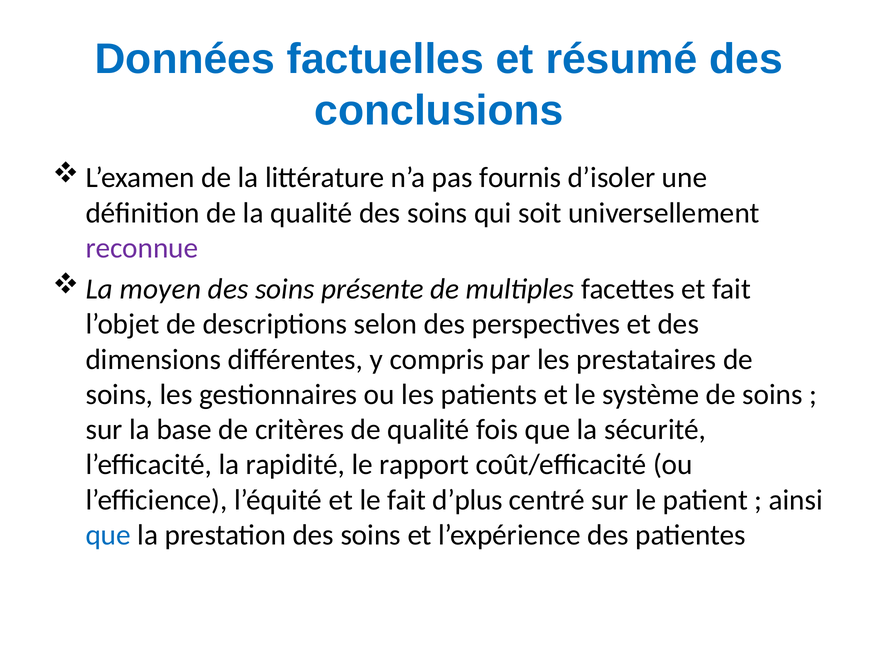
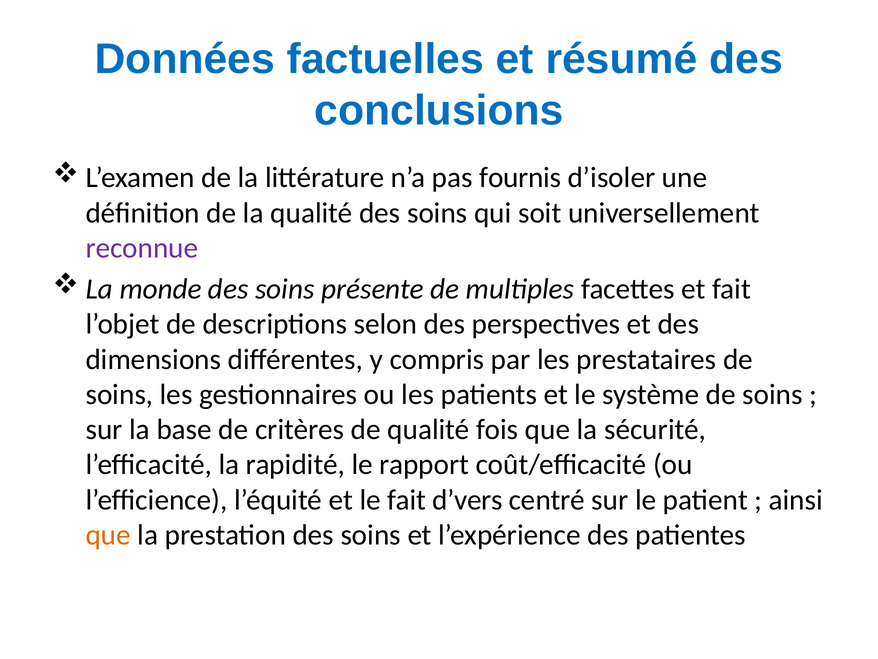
moyen: moyen -> monde
d’plus: d’plus -> d’vers
que at (108, 535) colour: blue -> orange
